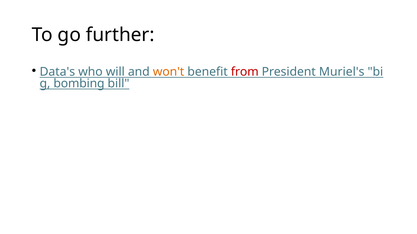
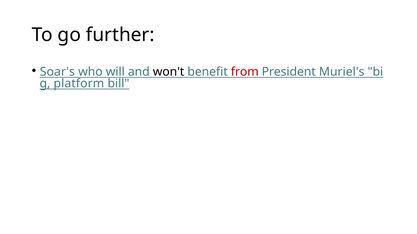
Data's: Data's -> Soar's
won't colour: orange -> black
bombing: bombing -> platform
